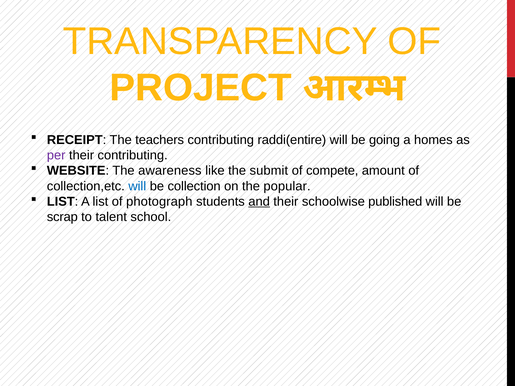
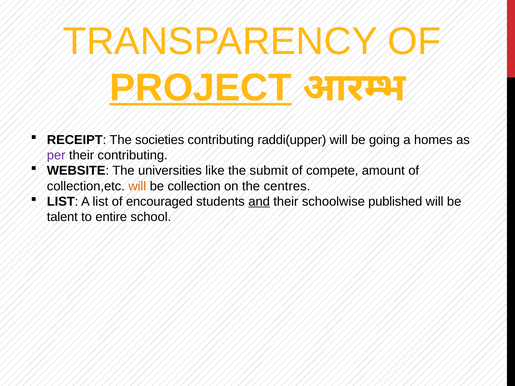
PROJECT underline: none -> present
teachers: teachers -> societies
raddi(entire: raddi(entire -> raddi(upper
awareness: awareness -> universities
will at (137, 186) colour: blue -> orange
popular: popular -> centres
photograph: photograph -> encouraged
scrap: scrap -> talent
talent: talent -> entire
